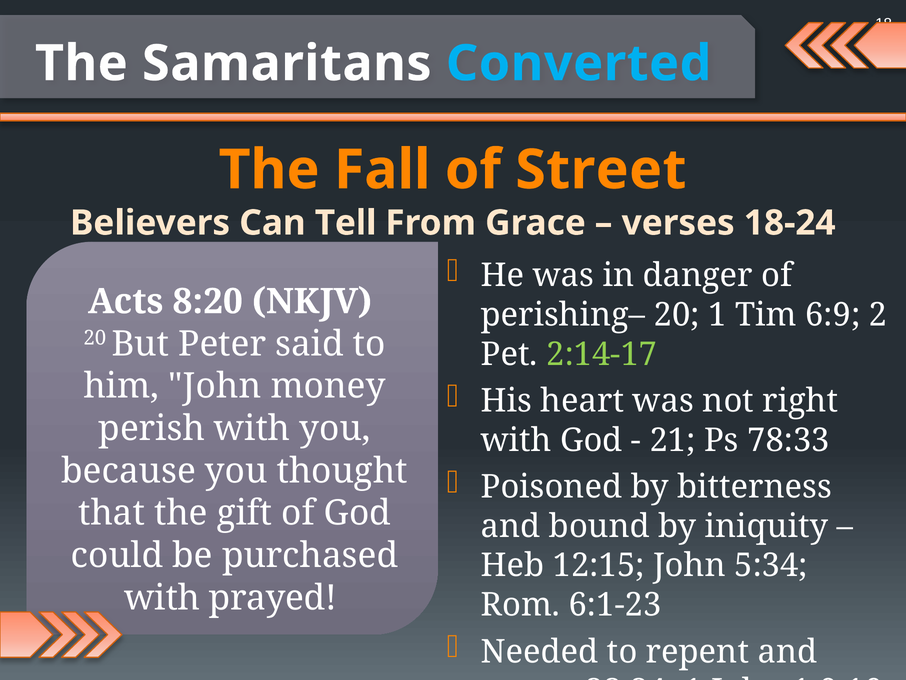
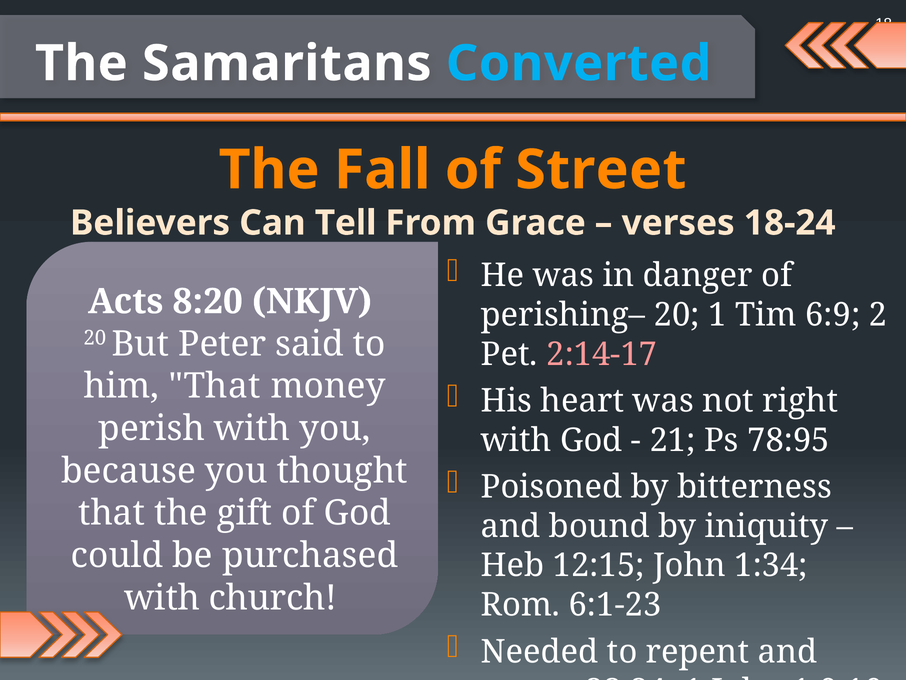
2:14-17 colour: light green -> pink
him John: John -> That
78:33: 78:33 -> 78:95
5:34: 5:34 -> 1:34
prayed: prayed -> church
